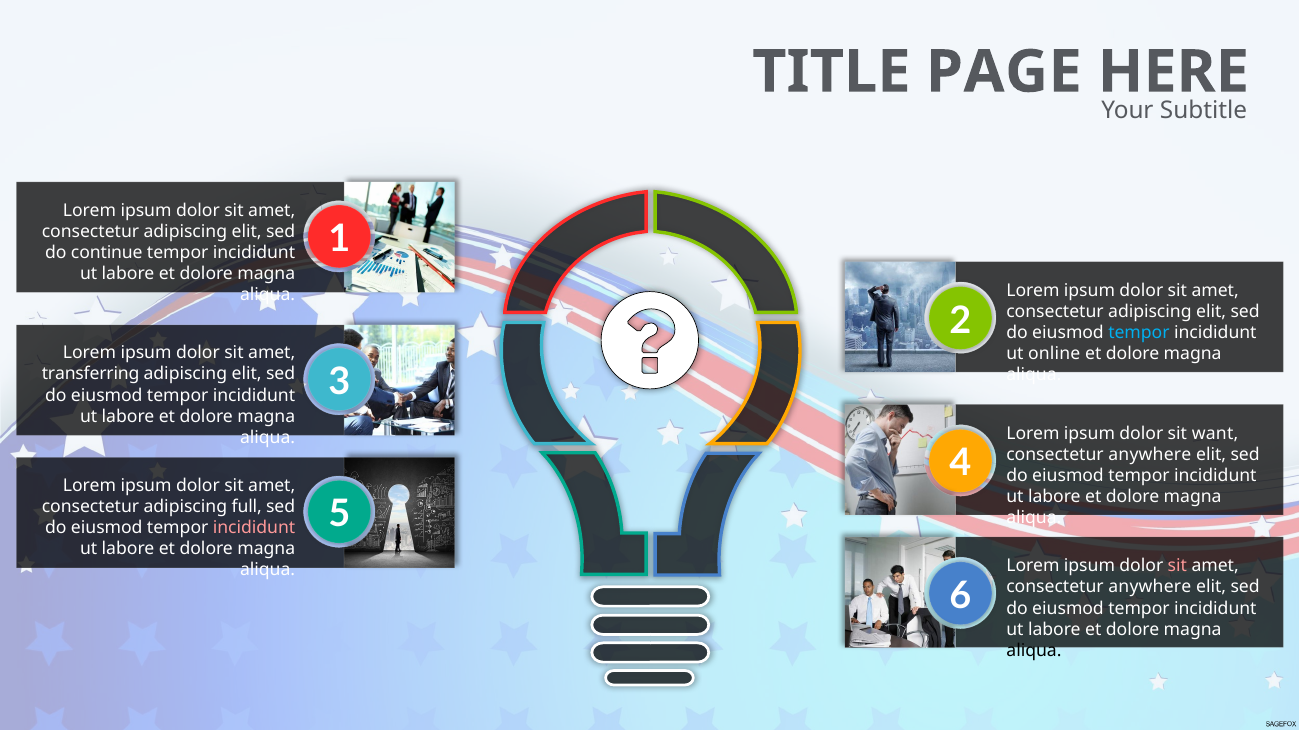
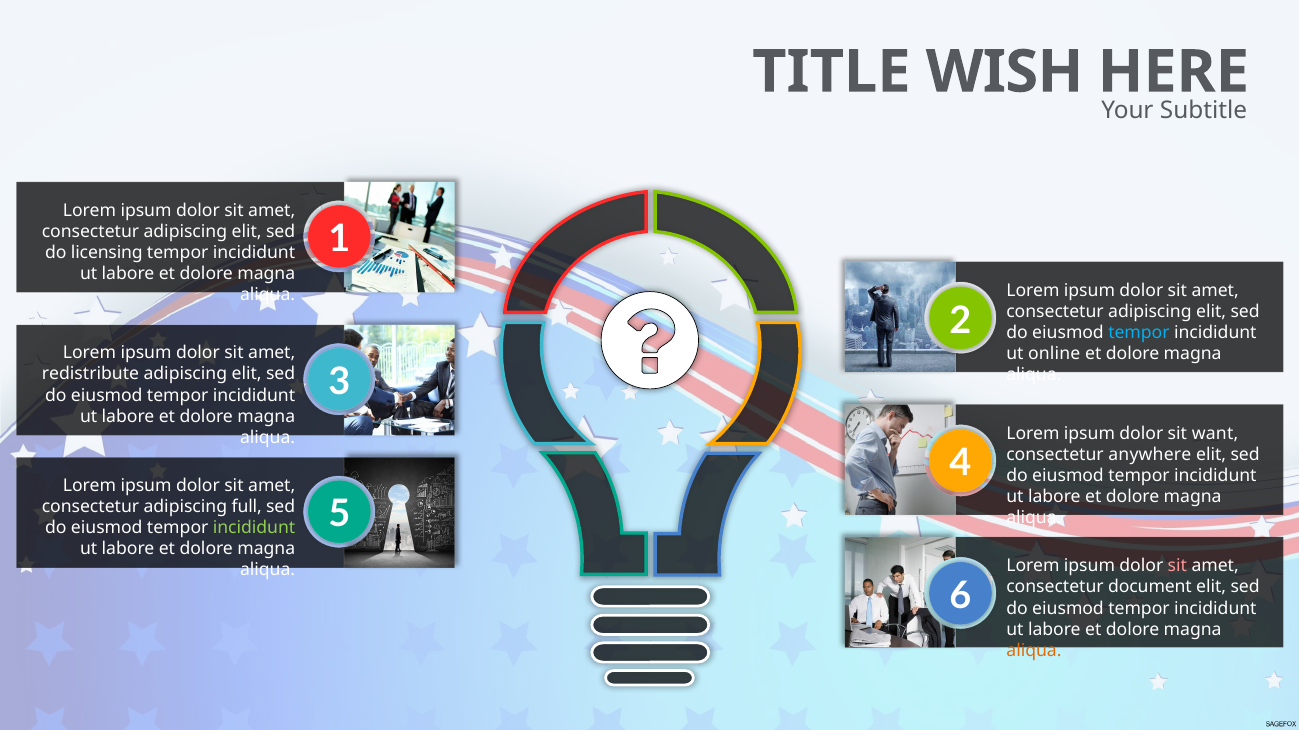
PAGE: PAGE -> WISH
continue: continue -> licensing
transferring: transferring -> redistribute
incididunt at (254, 528) colour: pink -> light green
anywhere at (1150, 588): anywhere -> document
aliqua at (1034, 651) colour: black -> orange
